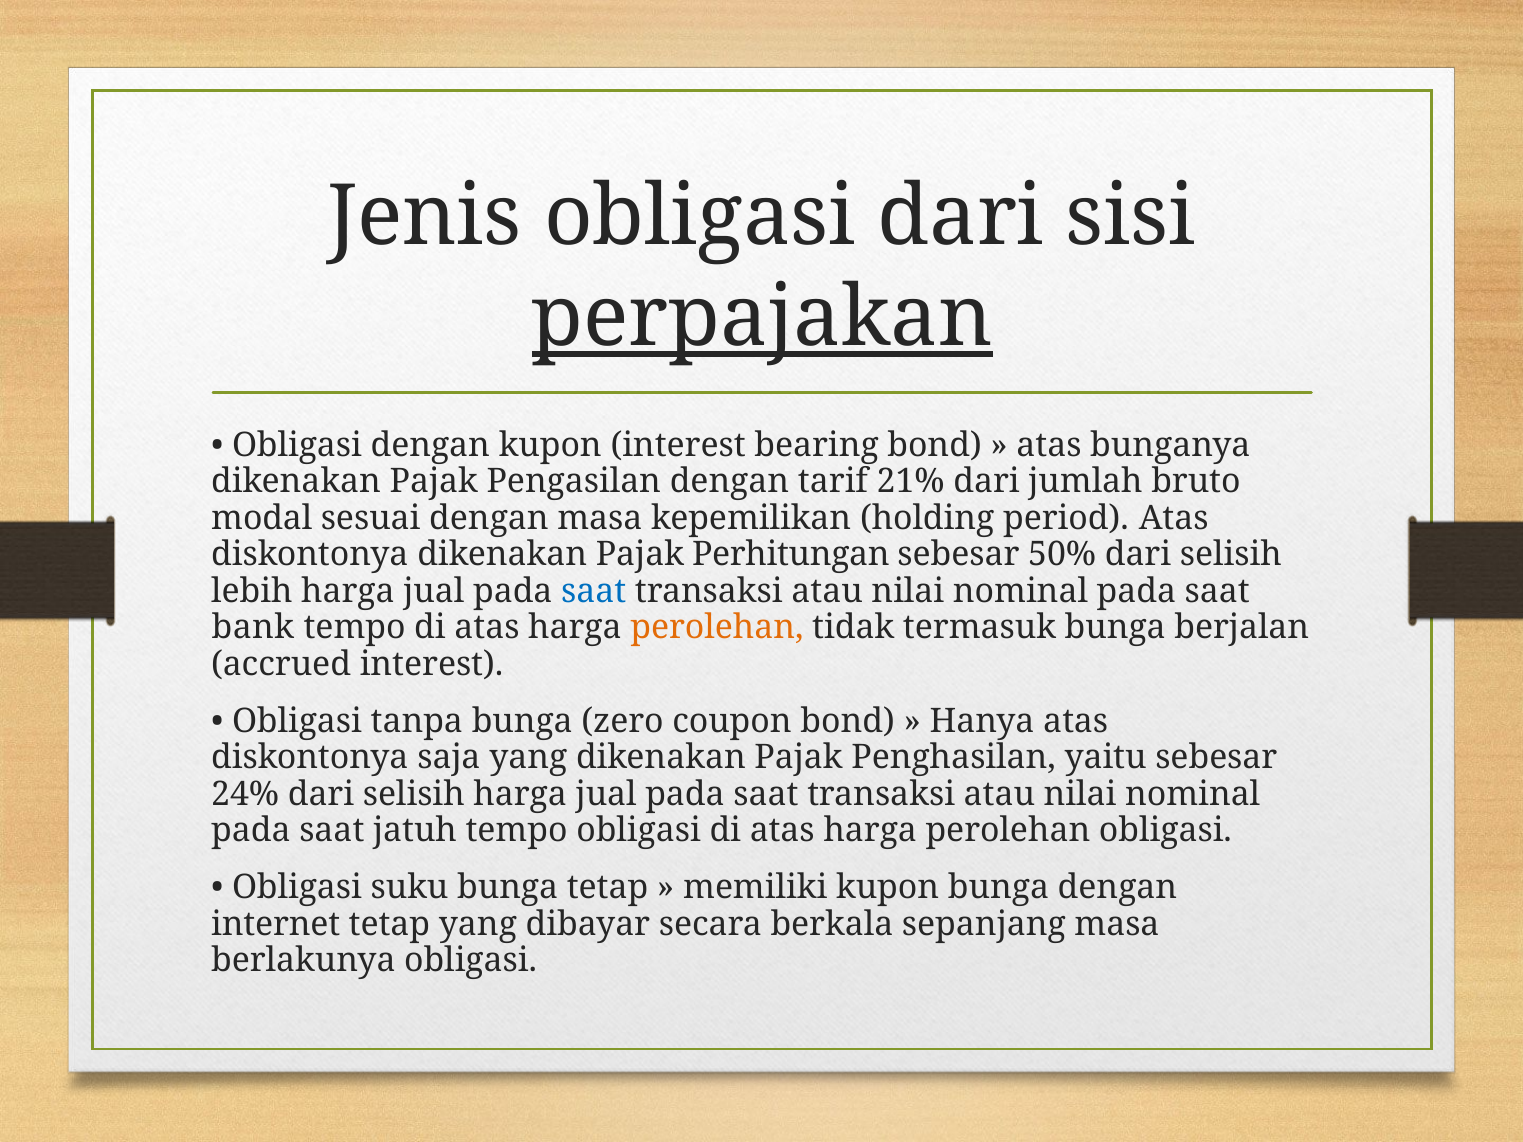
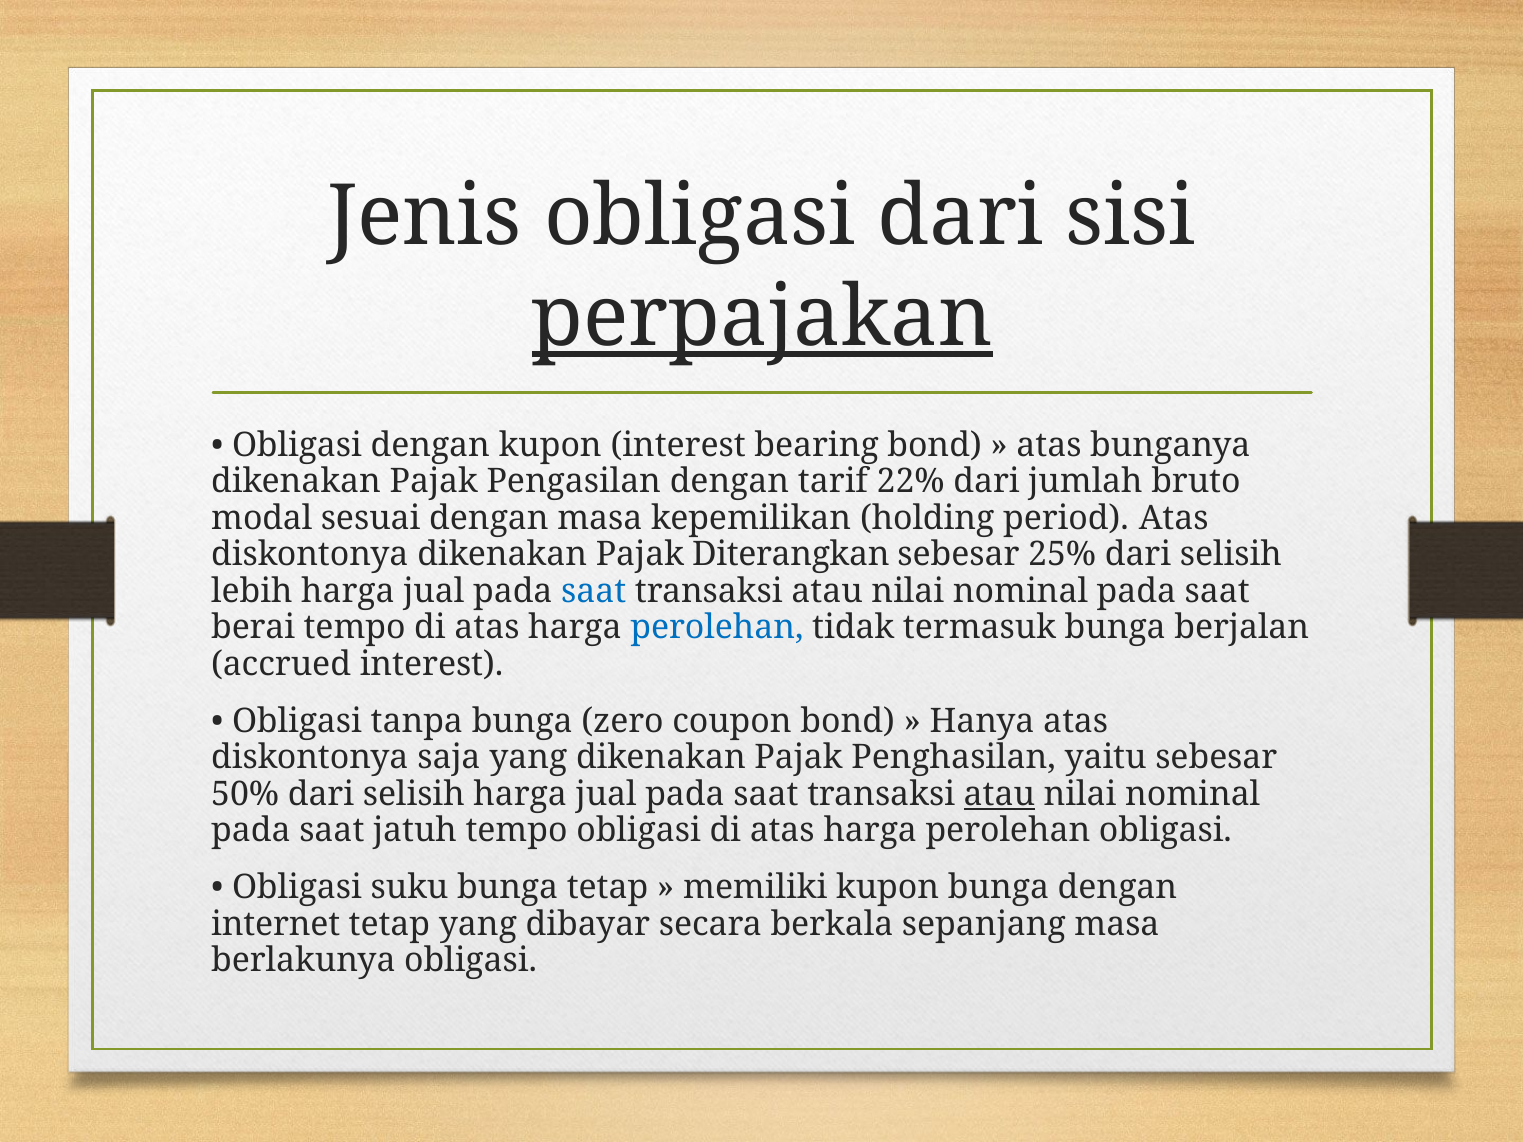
21%: 21% -> 22%
Perhitungan: Perhitungan -> Diterangkan
50%: 50% -> 25%
bank: bank -> berai
perolehan at (717, 628) colour: orange -> blue
24%: 24% -> 50%
atau at (999, 794) underline: none -> present
